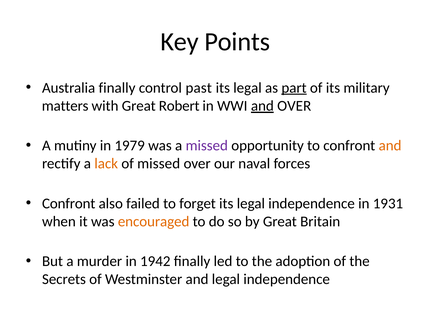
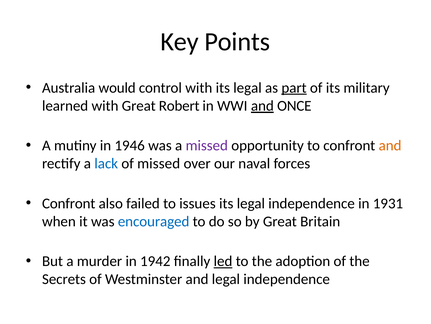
Australia finally: finally -> would
control past: past -> with
matters: matters -> learned
and OVER: OVER -> ONCE
1979: 1979 -> 1946
lack colour: orange -> blue
forget: forget -> issues
encouraged colour: orange -> blue
led underline: none -> present
